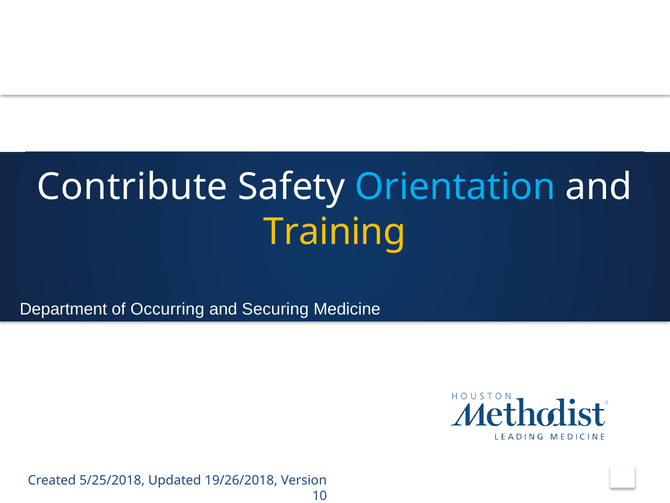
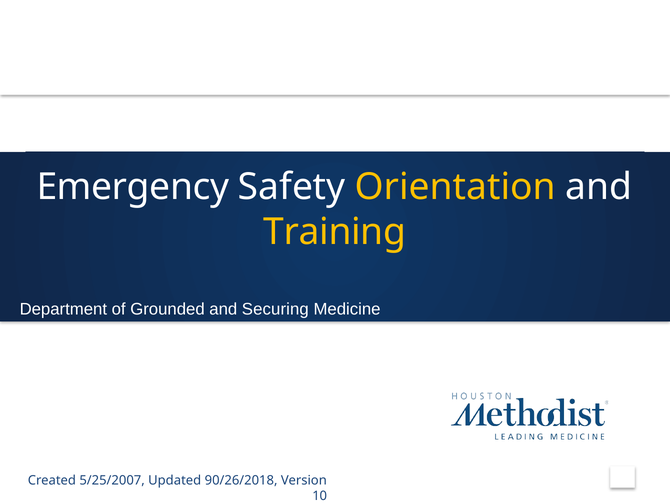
Contribute: Contribute -> Emergency
Orientation colour: light blue -> yellow
Occurring: Occurring -> Grounded
5/25/2018: 5/25/2018 -> 5/25/2007
19/26/2018: 19/26/2018 -> 90/26/2018
